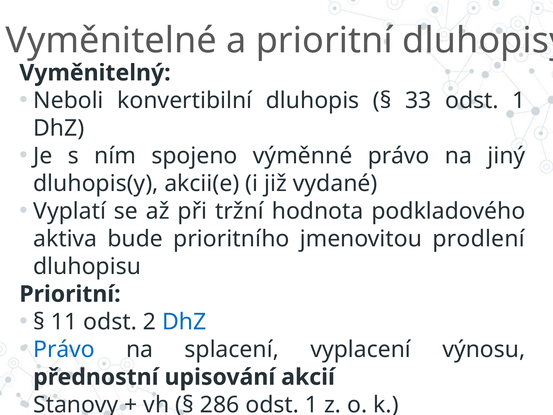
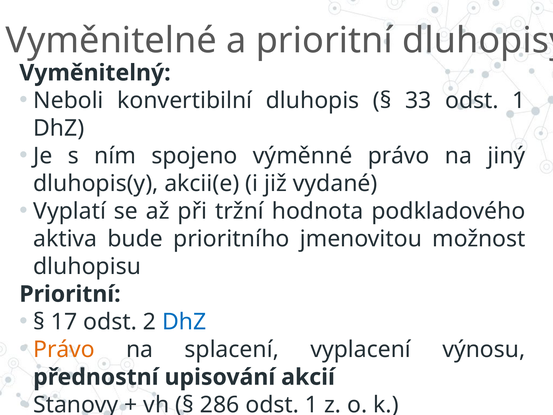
prodlení: prodlení -> možnost
11: 11 -> 17
Právo at (64, 349) colour: blue -> orange
